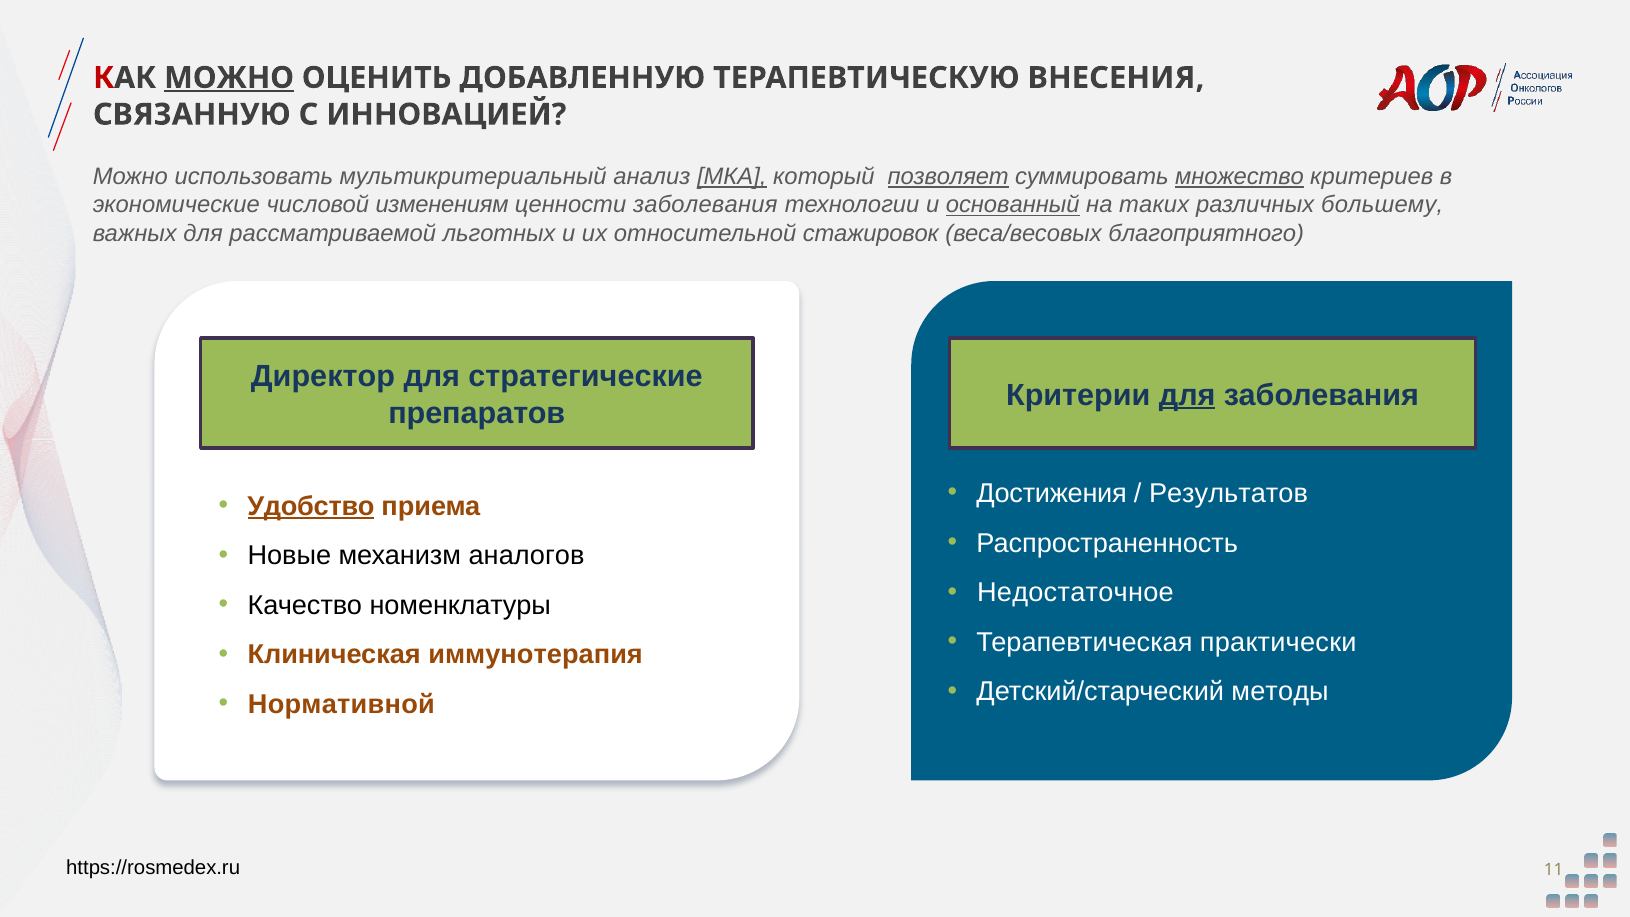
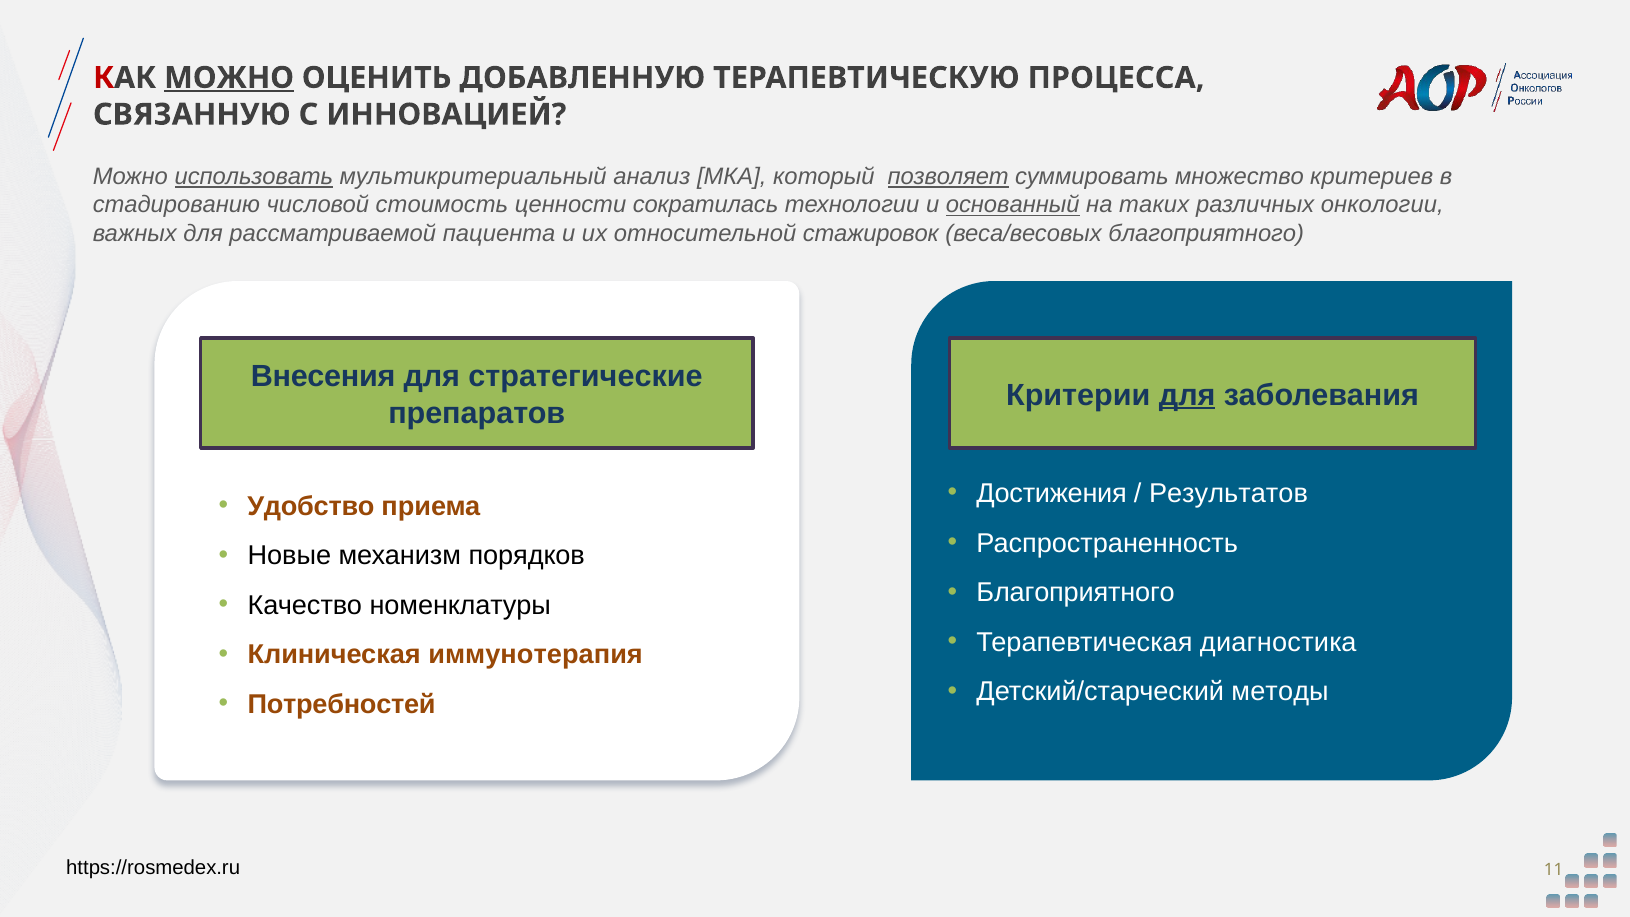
ВНЕСЕНИЯ: ВНЕСЕНИЯ -> ПРОЦЕССА
использовать underline: none -> present
МКА underline: present -> none
множество underline: present -> none
экономические: экономические -> стадированию
изменениям: изменениям -> стоимость
ценности заболевания: заболевания -> сократилась
большему: большему -> онкологии
льготных: льготных -> пациента
Директор: Директор -> Внесения
Удобство underline: present -> none
аналогов: аналогов -> порядков
Недостаточное at (1075, 593): Недостаточное -> Благоприятного
практически: практически -> диагностика
Нормативной: Нормативной -> Потребностей
